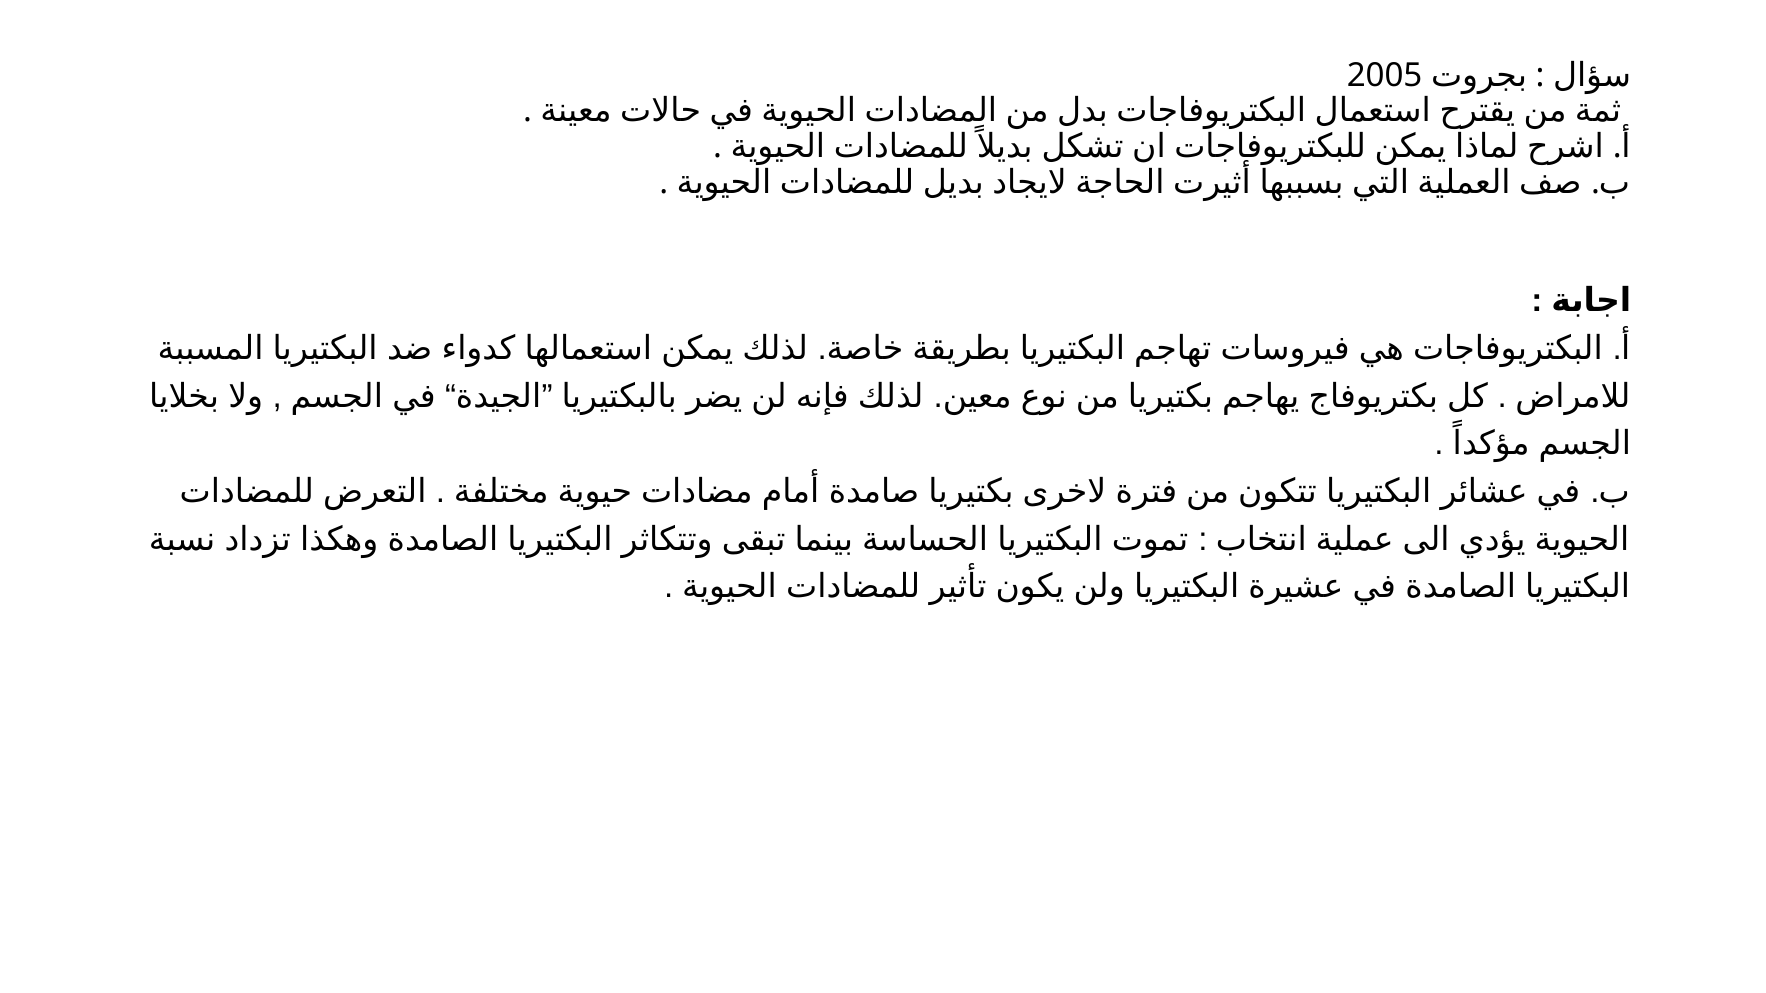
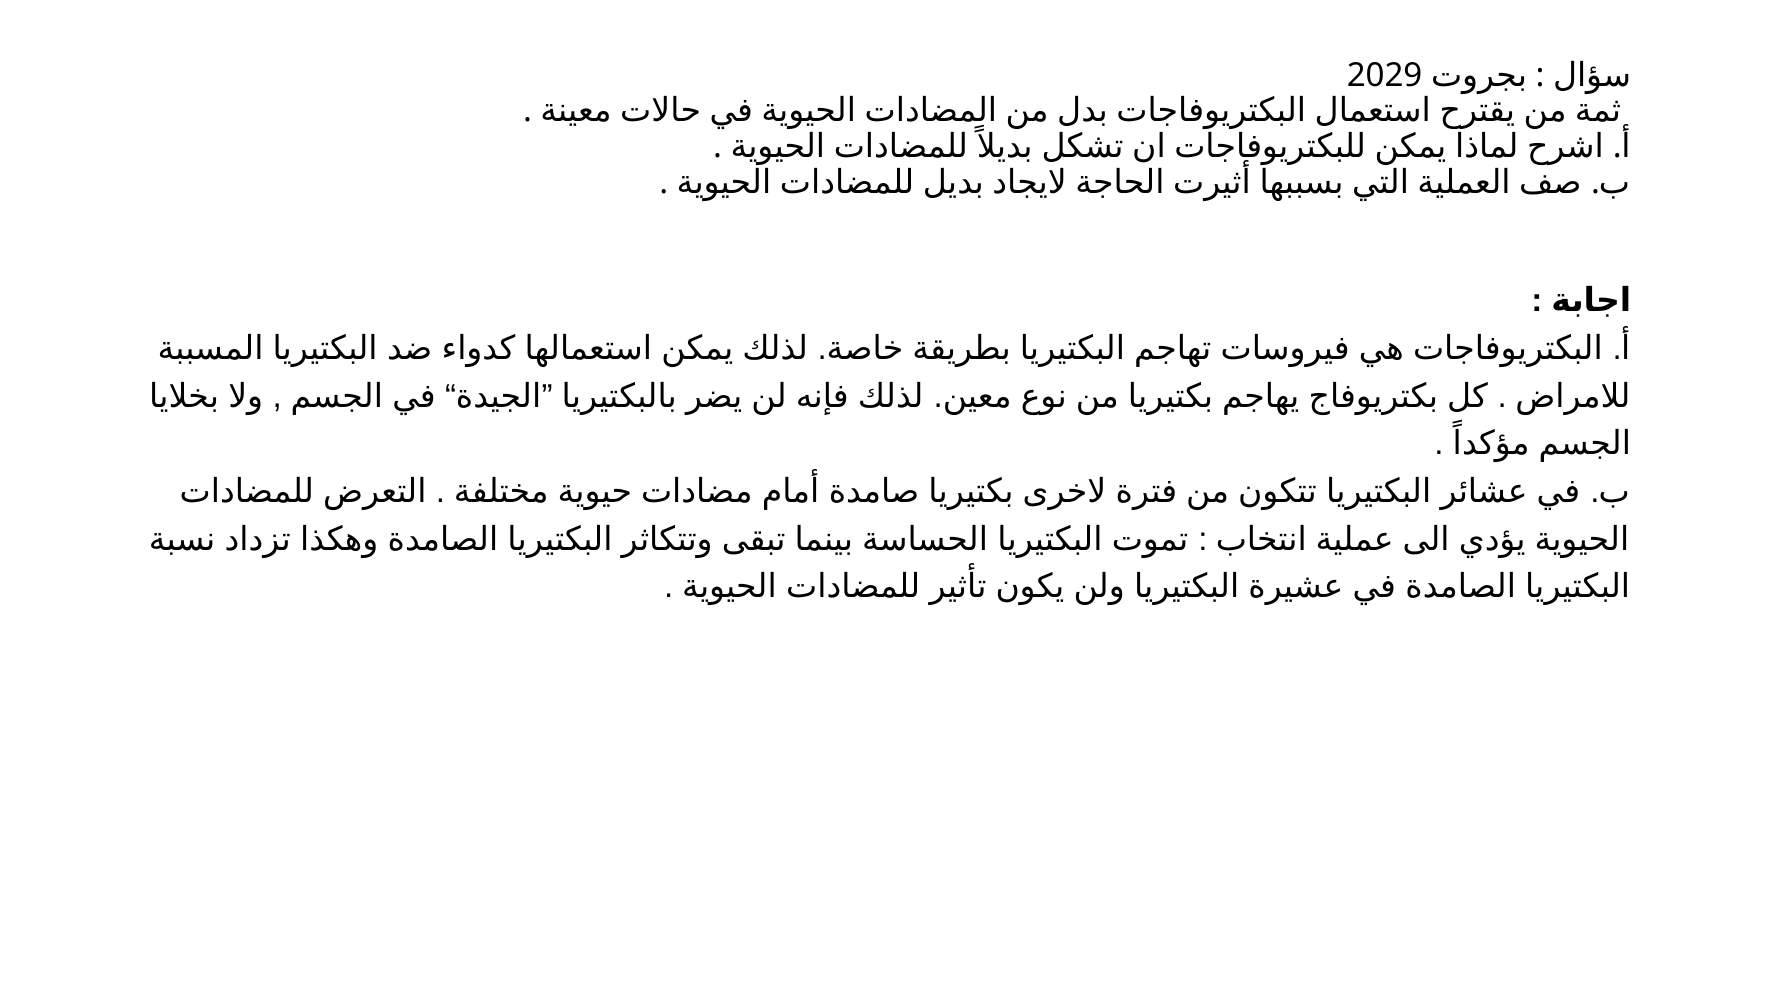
2005: 2005 -> 2029
